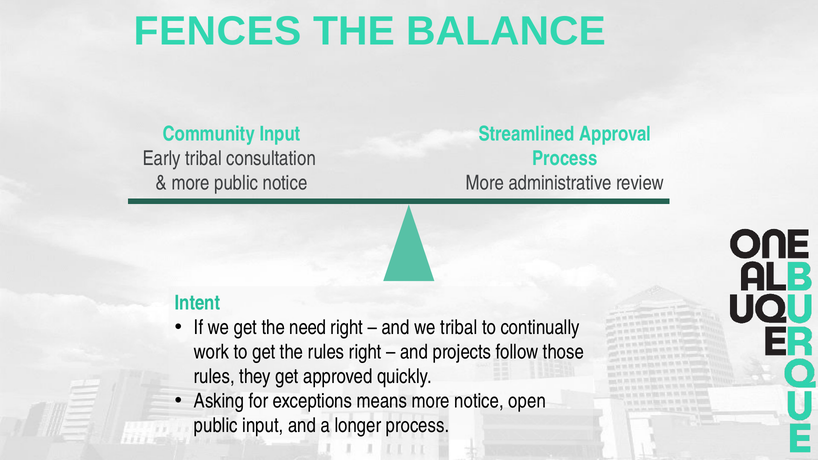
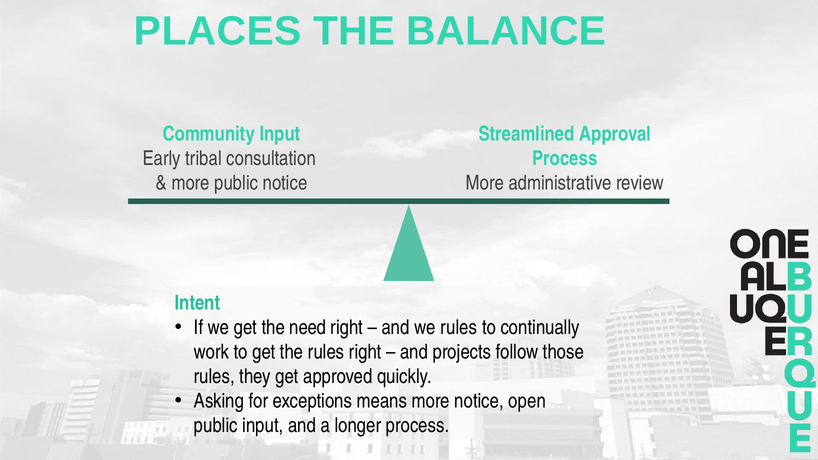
FENCES: FENCES -> PLACES
we tribal: tribal -> rules
